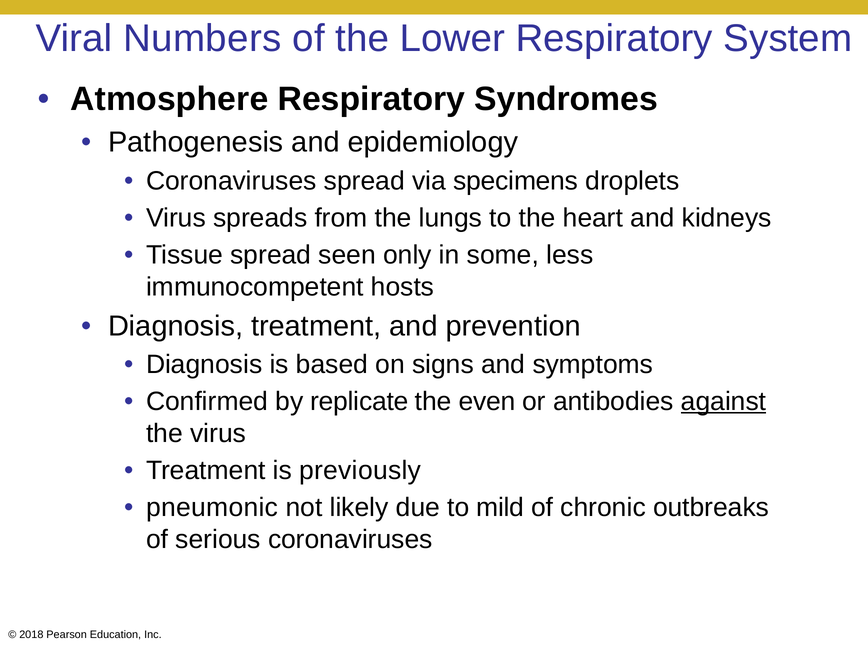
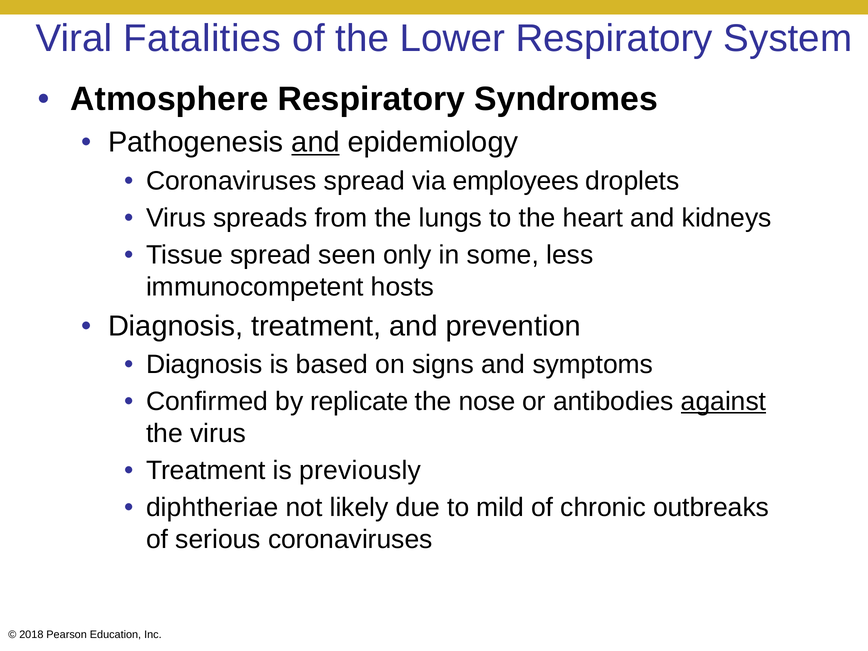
Numbers: Numbers -> Fatalities
and at (316, 142) underline: none -> present
specimens: specimens -> employees
even: even -> nose
pneumonic: pneumonic -> diphtheriae
